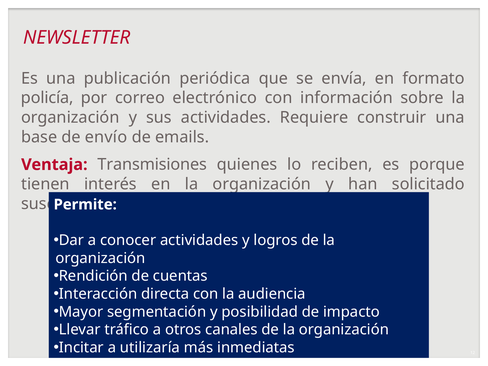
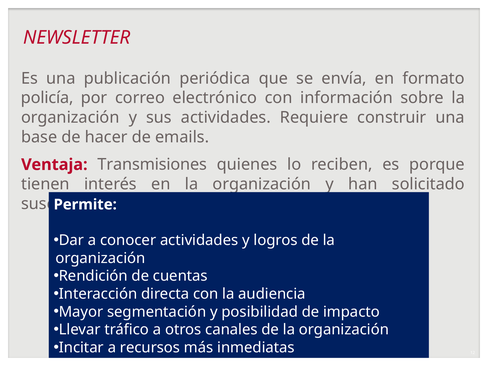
envío: envío -> hacer
utilizaría: utilizaría -> recursos
